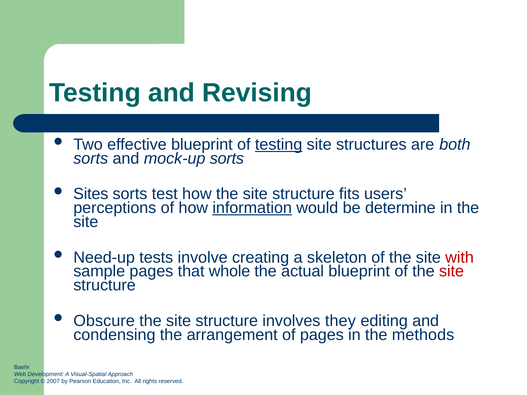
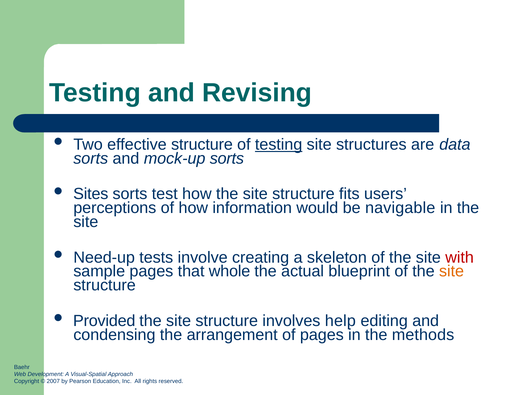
effective blueprint: blueprint -> structure
both: both -> data
information underline: present -> none
determine: determine -> navigable
site at (452, 271) colour: red -> orange
Obscure: Obscure -> Provided
they: they -> help
